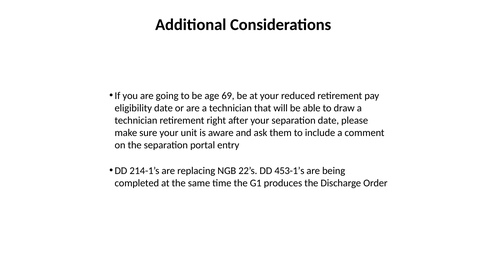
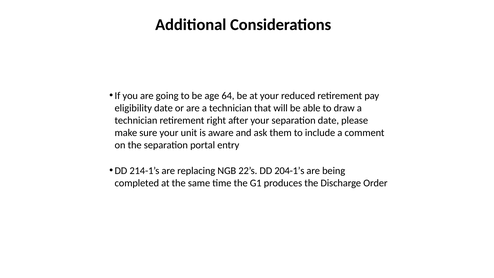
69: 69 -> 64
453-1’s: 453-1’s -> 204-1’s
